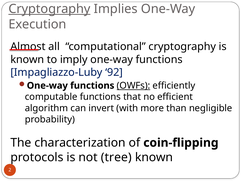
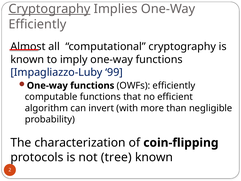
Execution at (37, 24): Execution -> Efficiently
92: 92 -> 99
OWFs underline: present -> none
